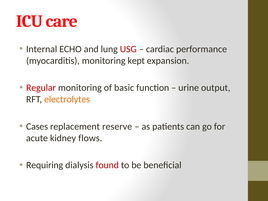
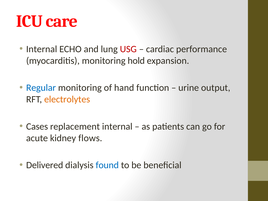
kept: kept -> hold
Regular colour: red -> blue
basic: basic -> hand
replacement reserve: reserve -> internal
Requiring: Requiring -> Delivered
found colour: red -> blue
